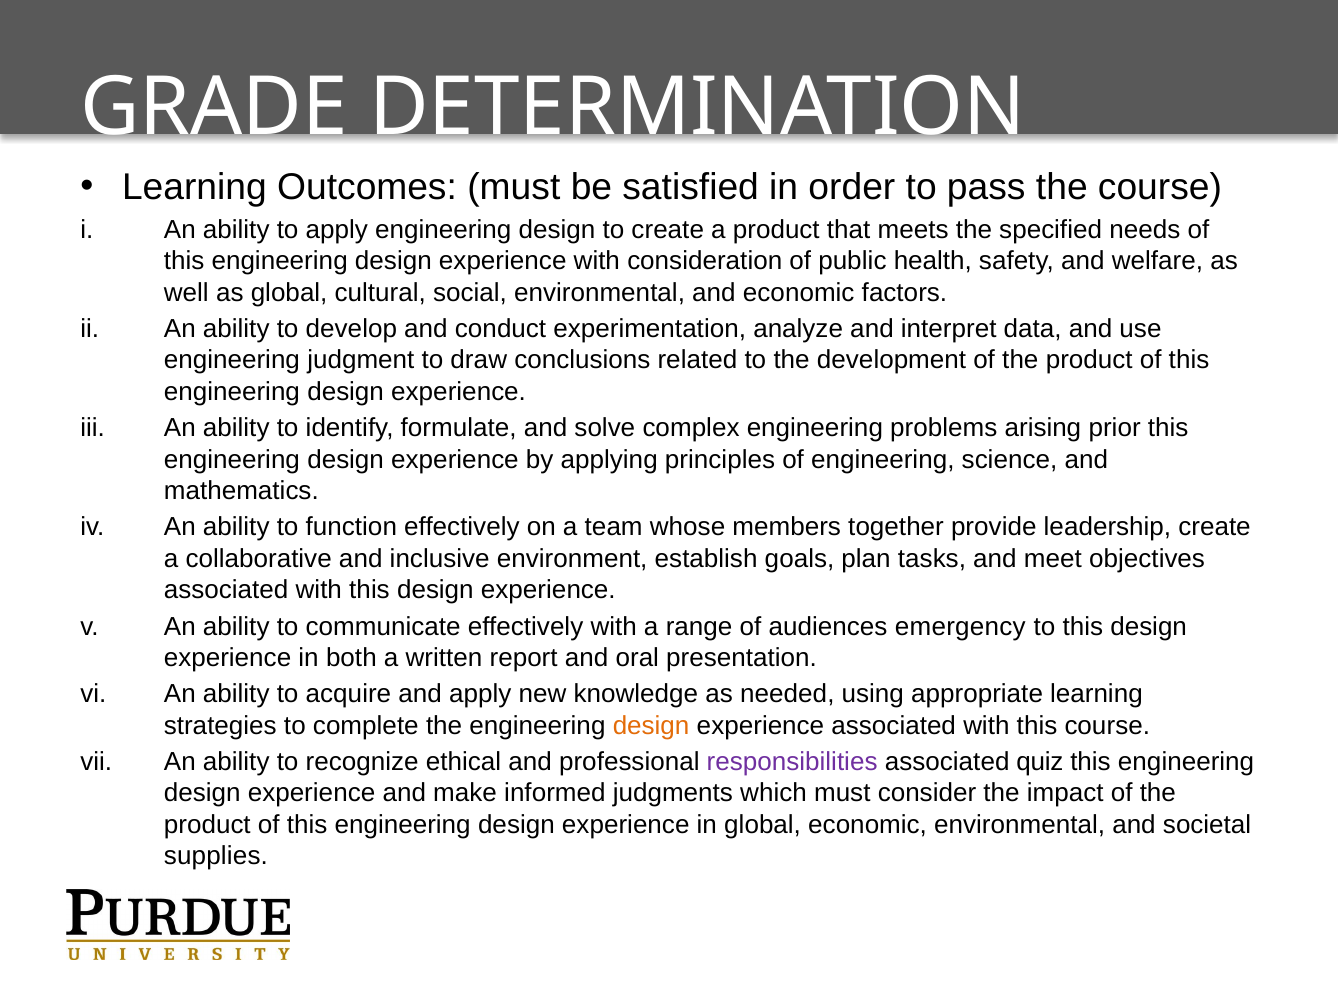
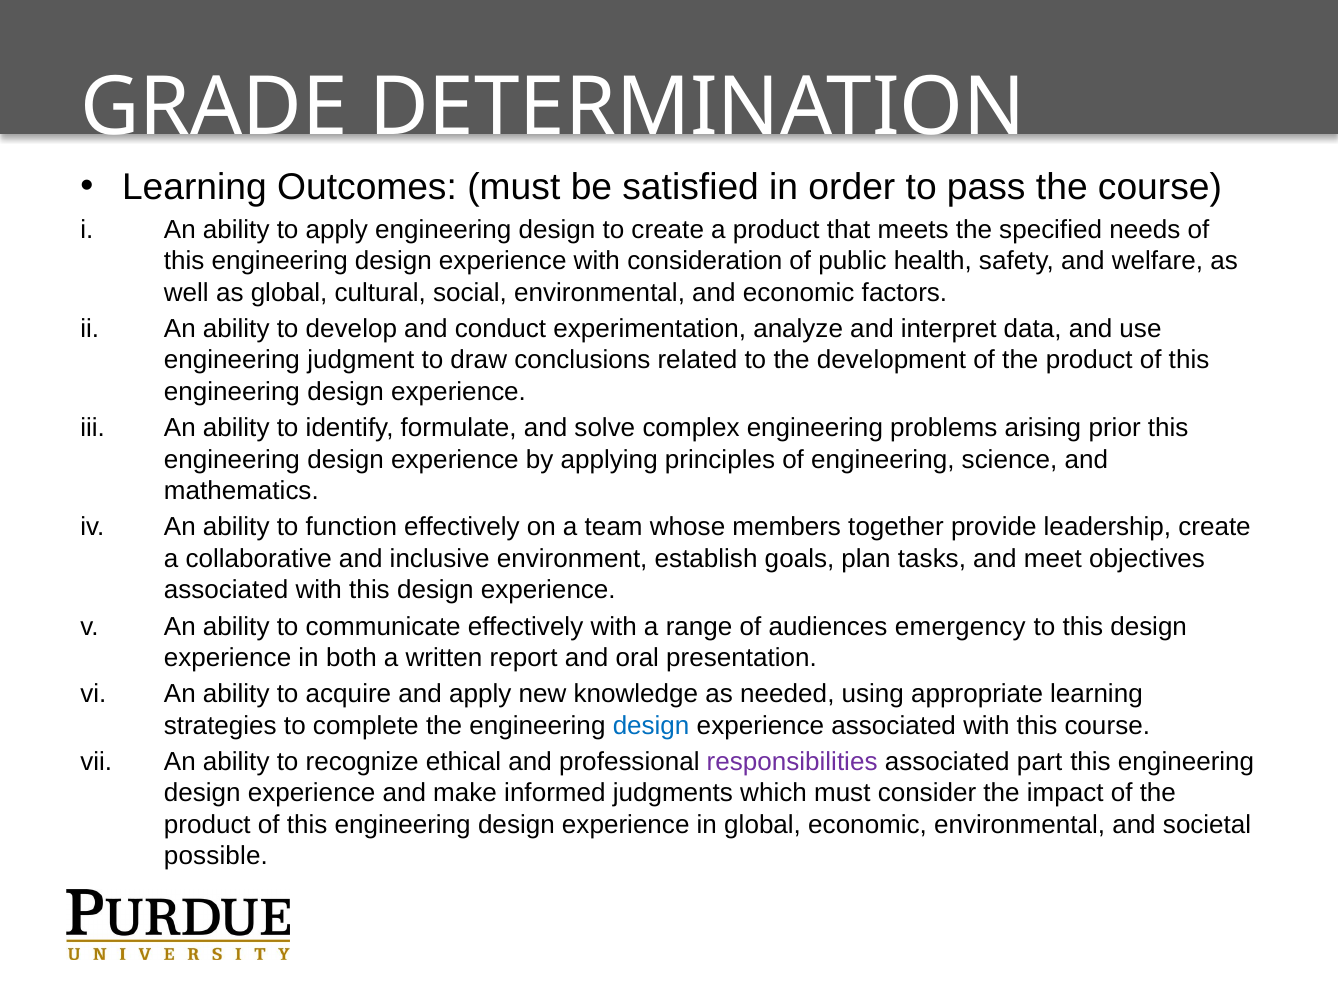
design at (651, 725) colour: orange -> blue
quiz: quiz -> part
supplies: supplies -> possible
